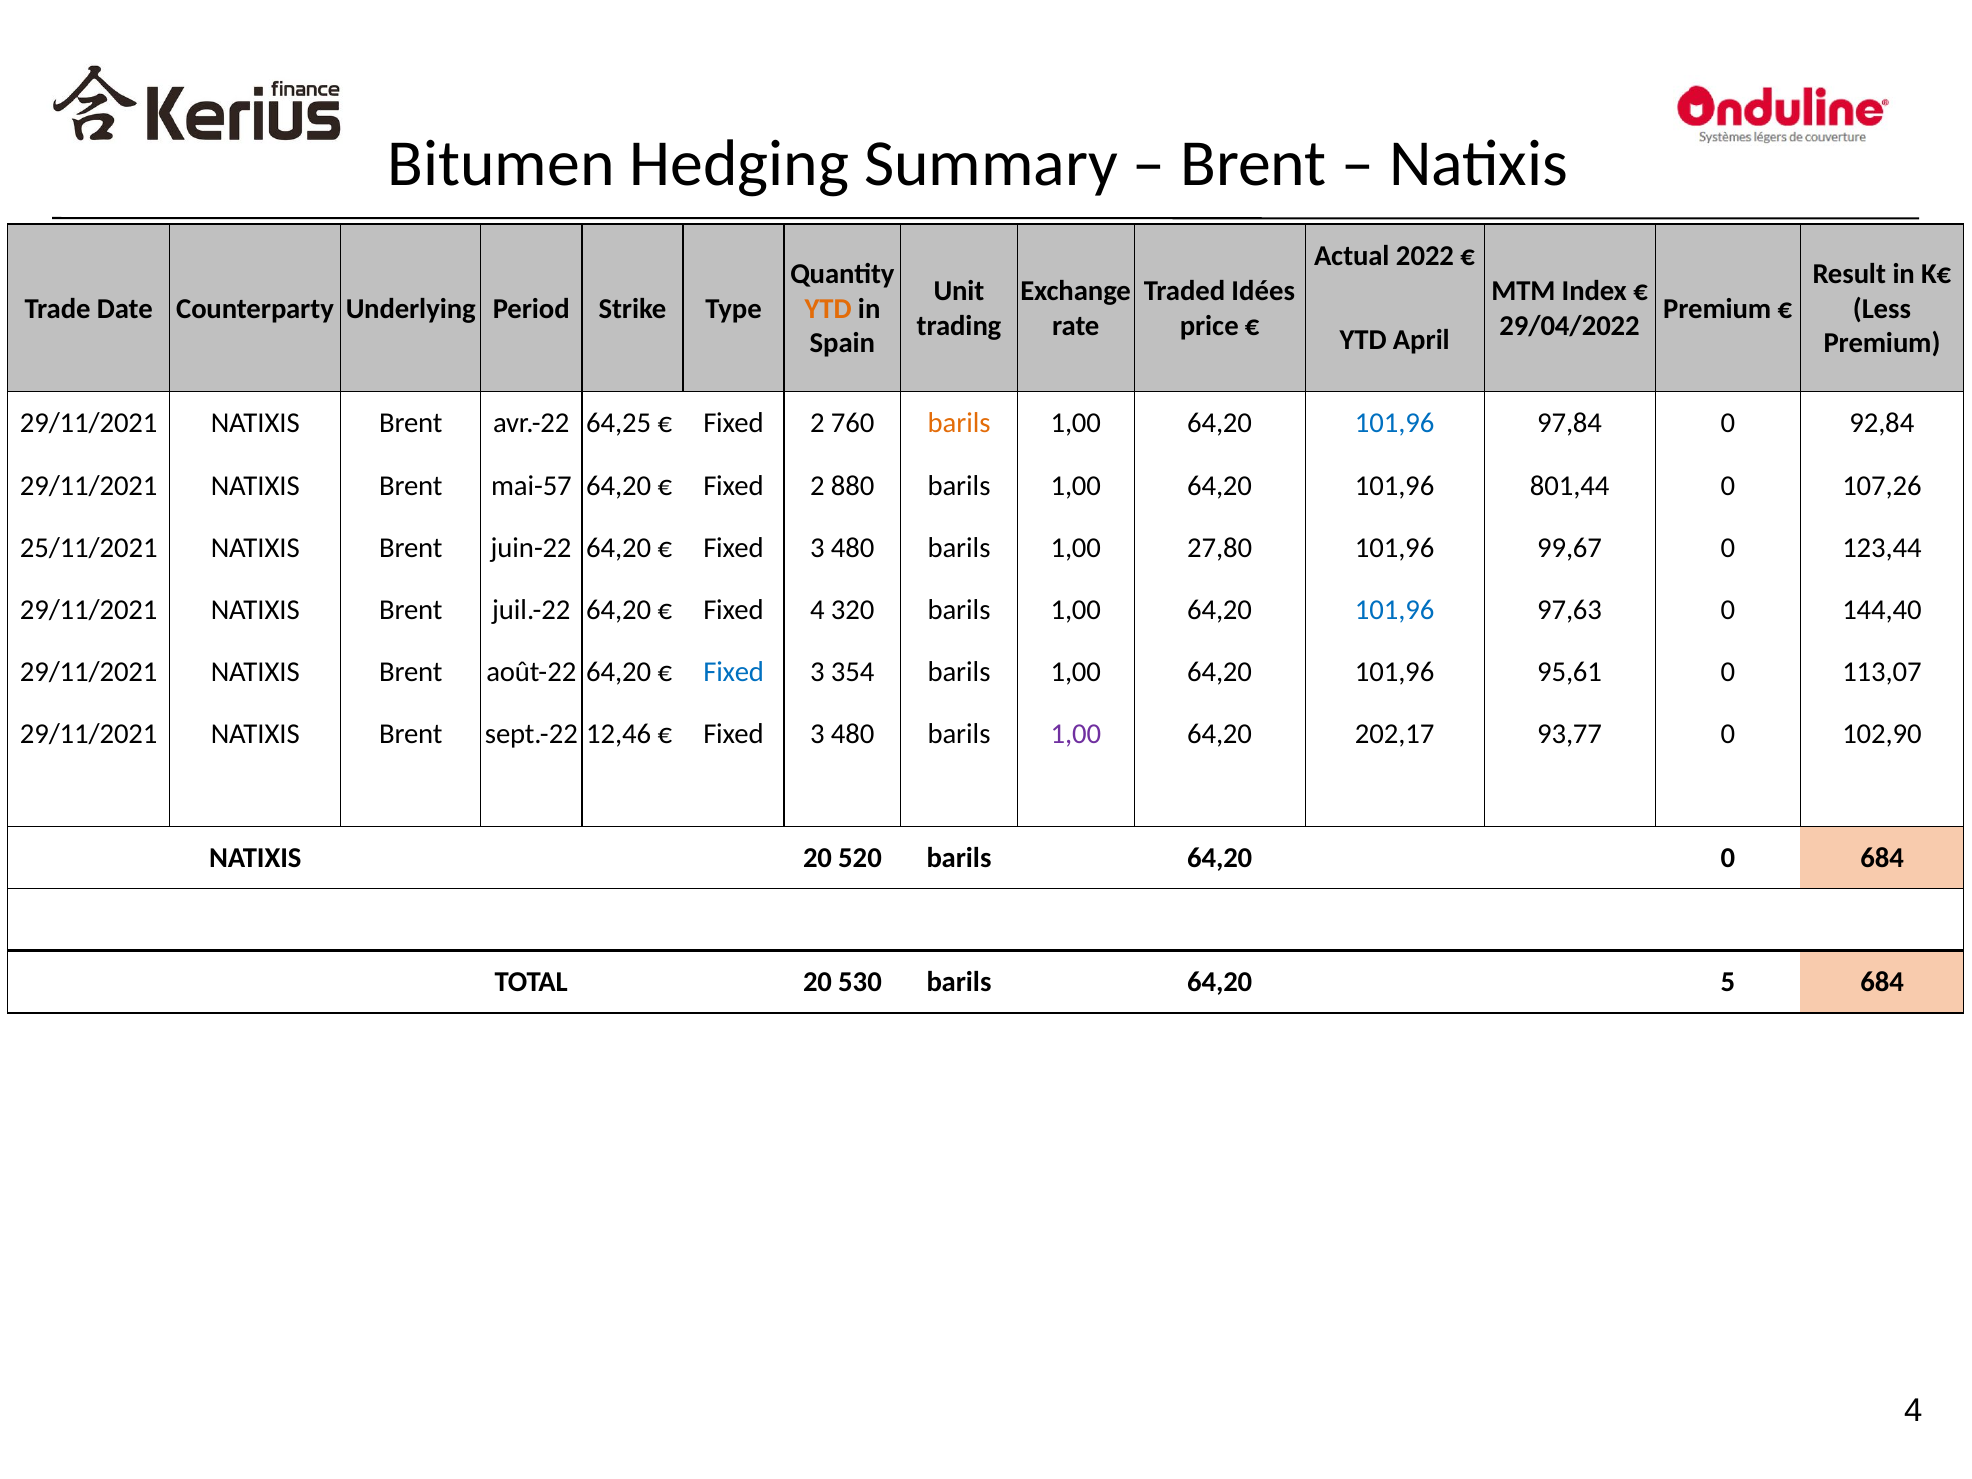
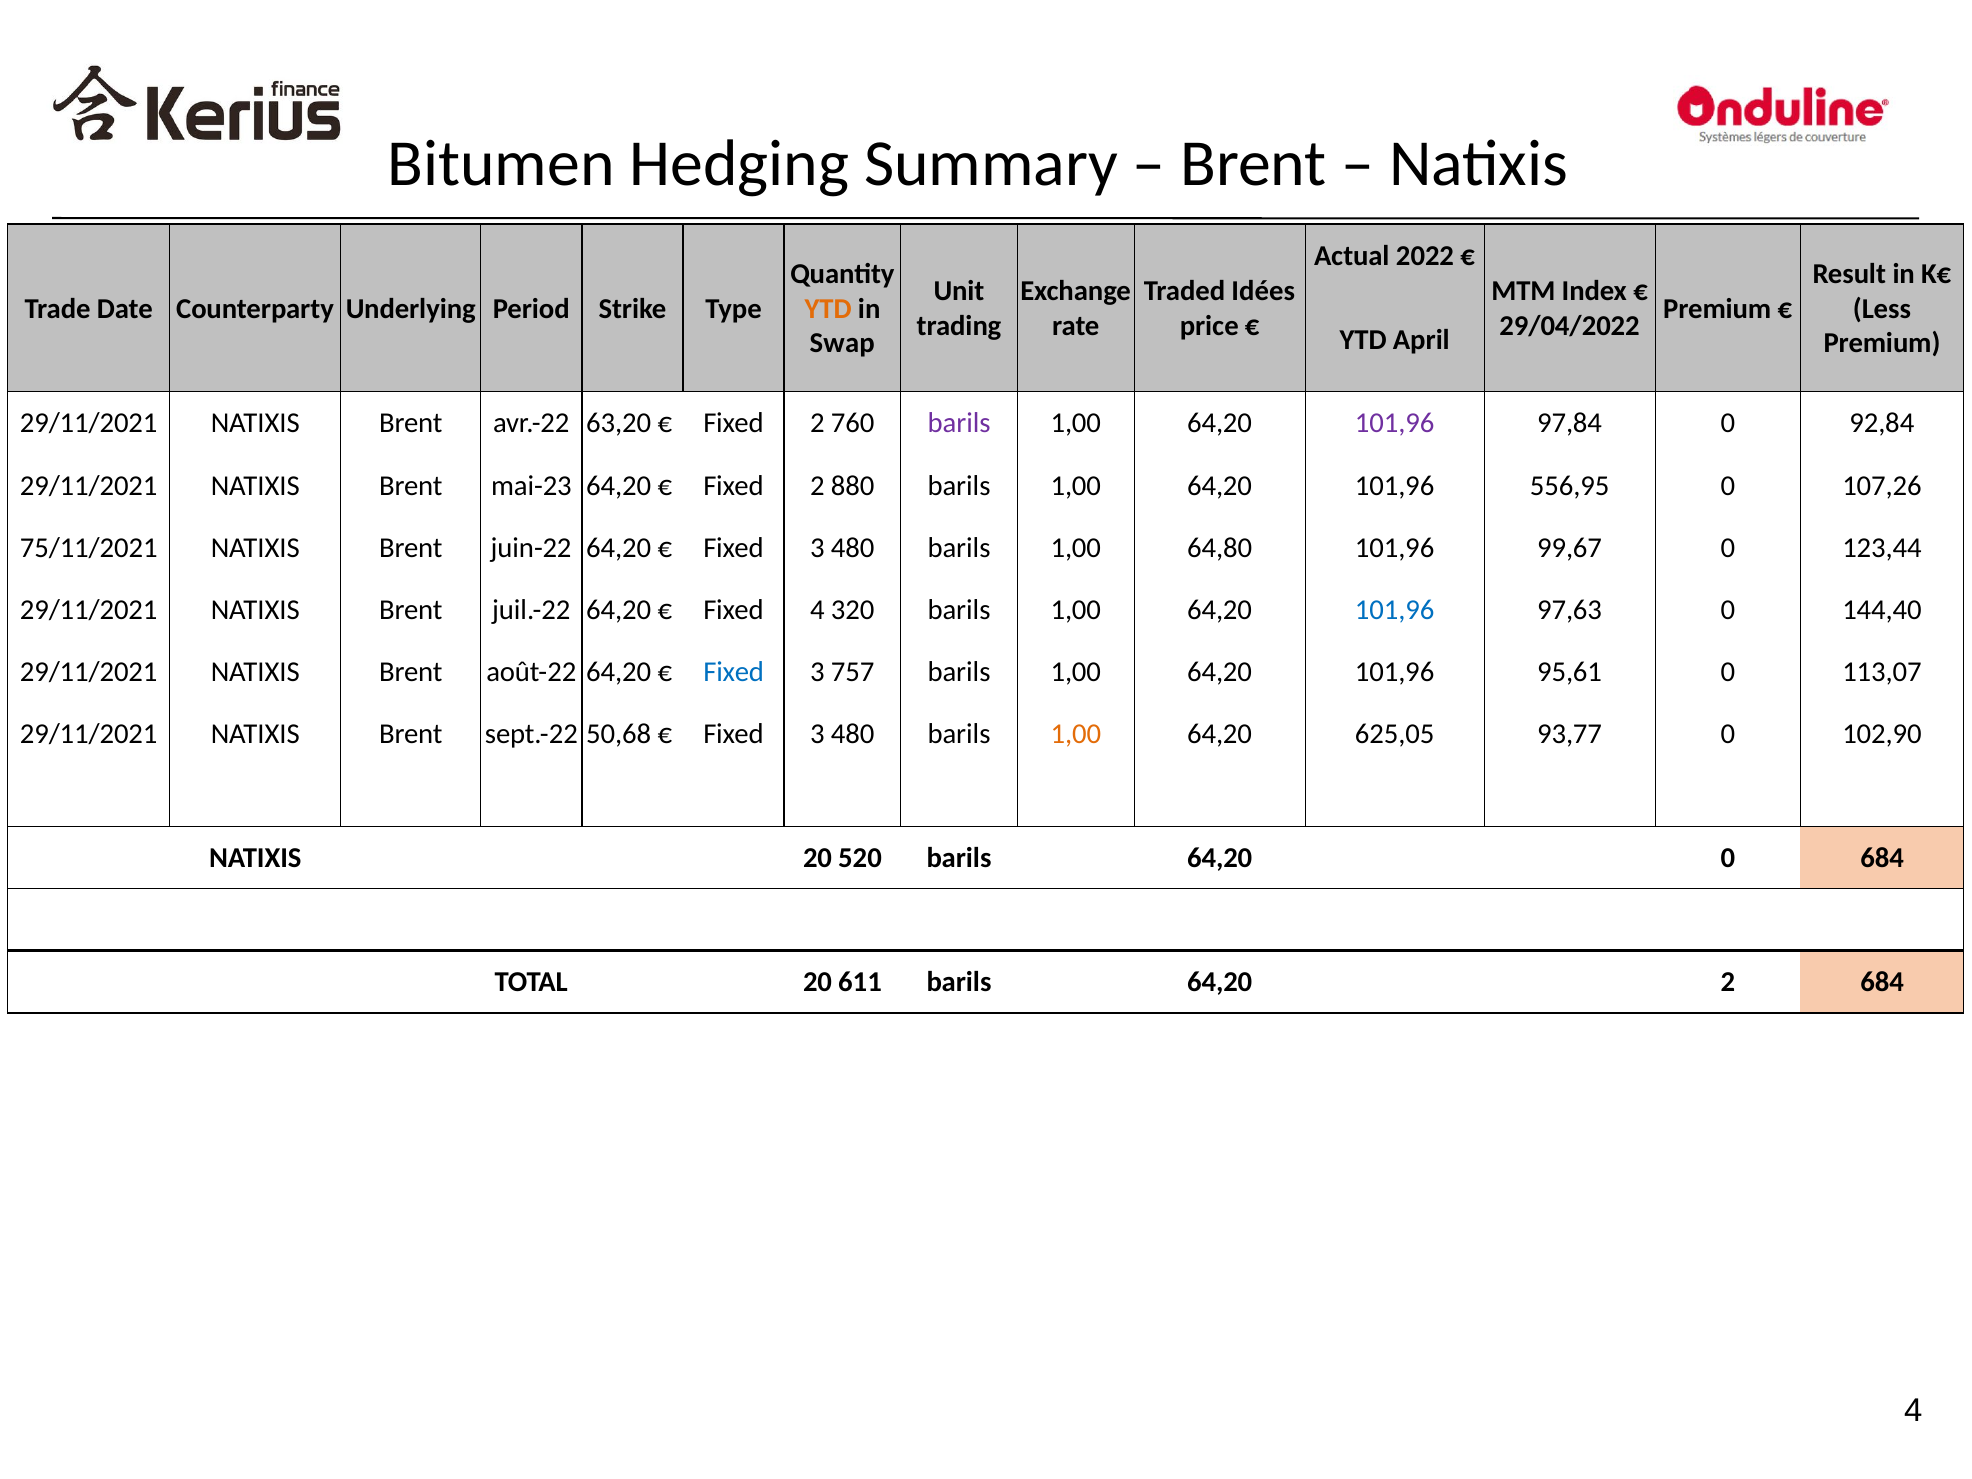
Spain: Spain -> Swap
64,25: 64,25 -> 63,20
barils at (959, 423) colour: orange -> purple
101,96 at (1395, 423) colour: blue -> purple
mai-57: mai-57 -> mai-23
801,44: 801,44 -> 556,95
25/11/2021: 25/11/2021 -> 75/11/2021
27,80: 27,80 -> 64,80
354: 354 -> 757
12,46: 12,46 -> 50,68
1,00 at (1076, 734) colour: purple -> orange
202,17: 202,17 -> 625,05
530: 530 -> 611
64,20 5: 5 -> 2
